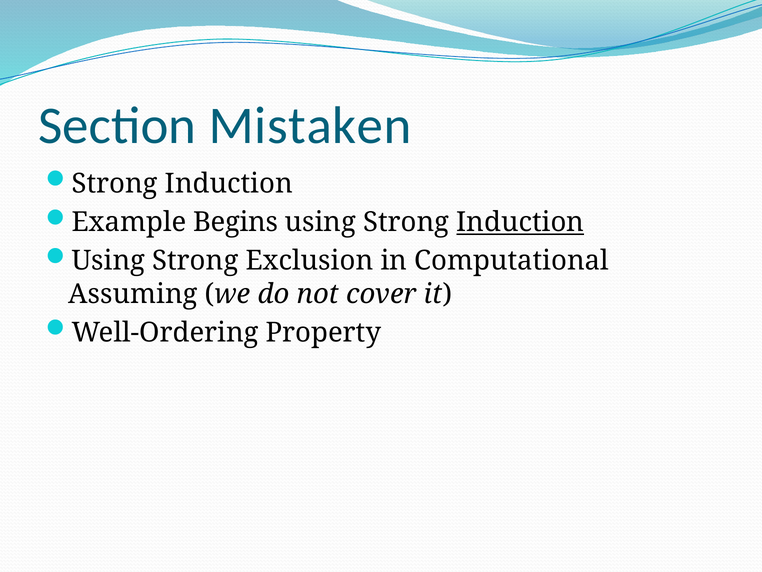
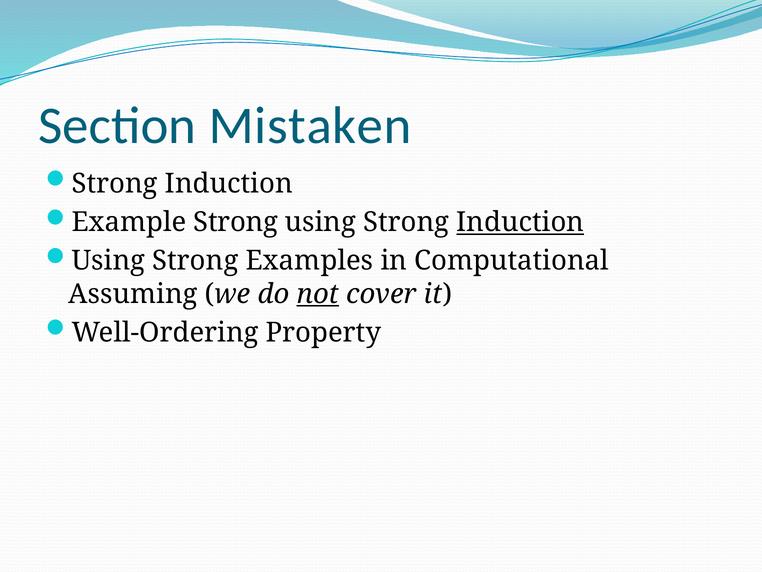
Example Begins: Begins -> Strong
Exclusion: Exclusion -> Examples
not underline: none -> present
